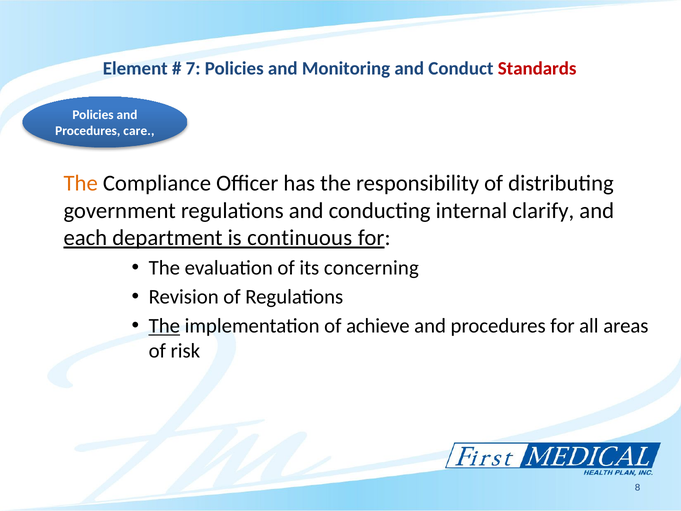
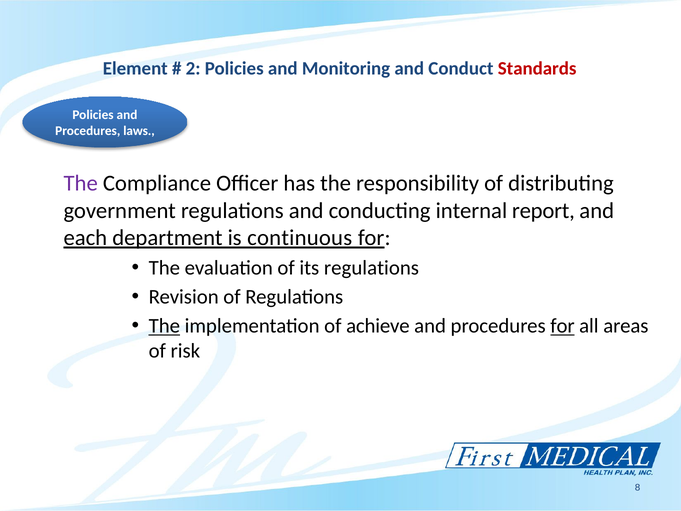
7: 7 -> 2
care: care -> laws
The at (81, 183) colour: orange -> purple
clarify: clarify -> report
its concerning: concerning -> regulations
for at (562, 326) underline: none -> present
